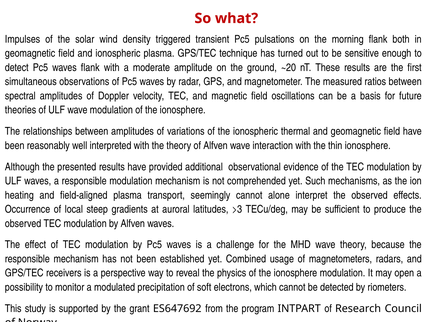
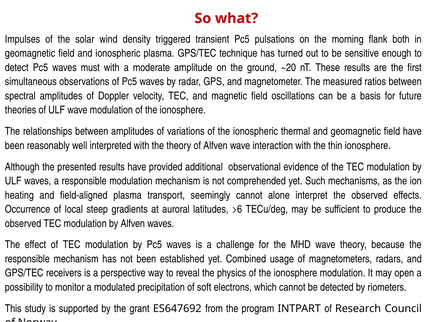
waves flank: flank -> must
>3: >3 -> >6
